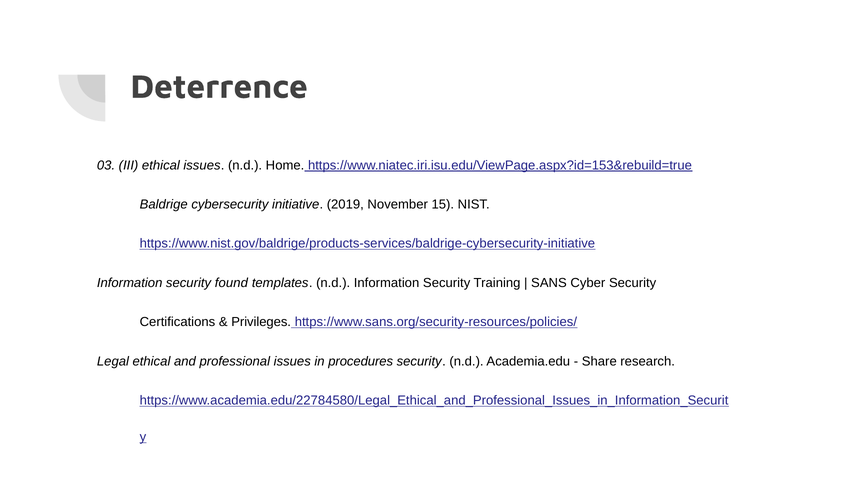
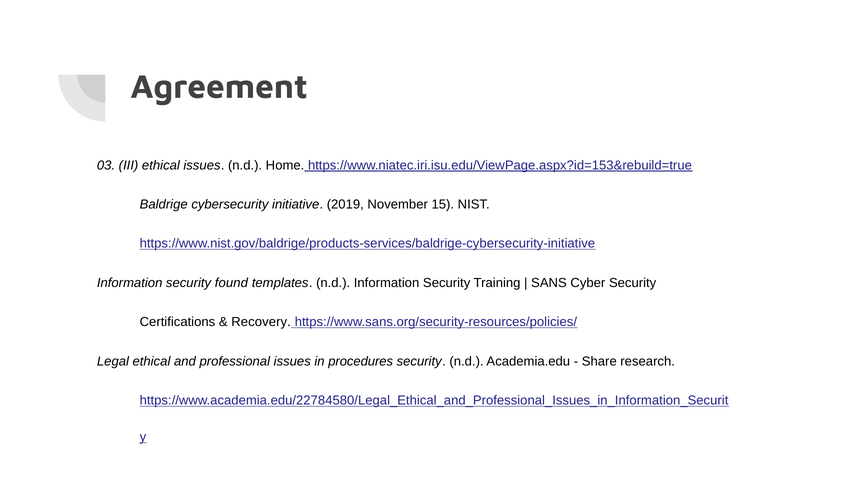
Deterrence: Deterrence -> Agreement
Privileges: Privileges -> Recovery
